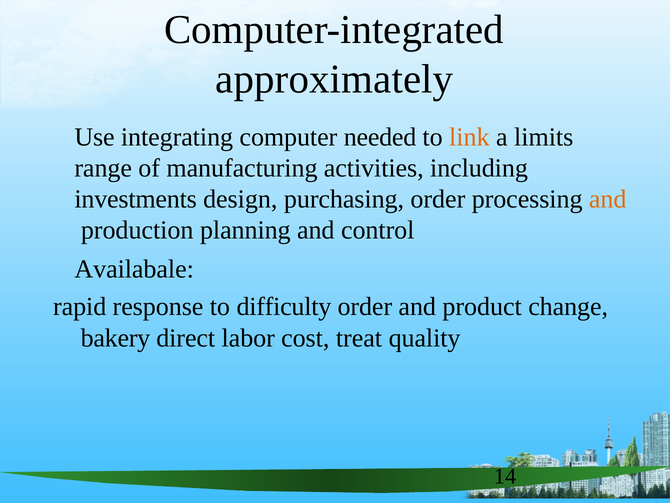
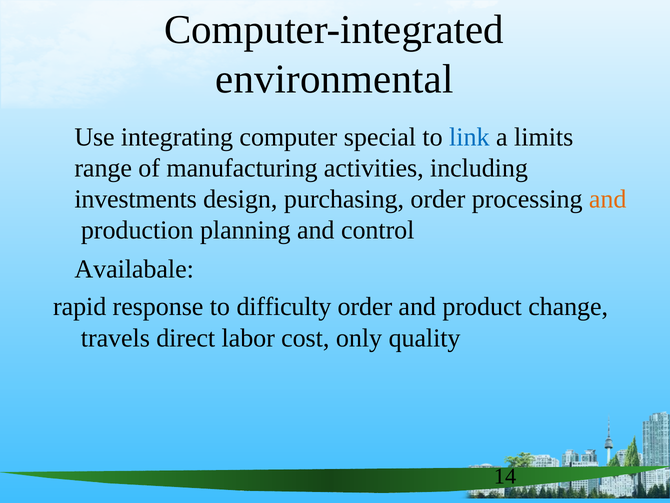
approximately: approximately -> environmental
needed: needed -> special
link colour: orange -> blue
bakery: bakery -> travels
treat: treat -> only
